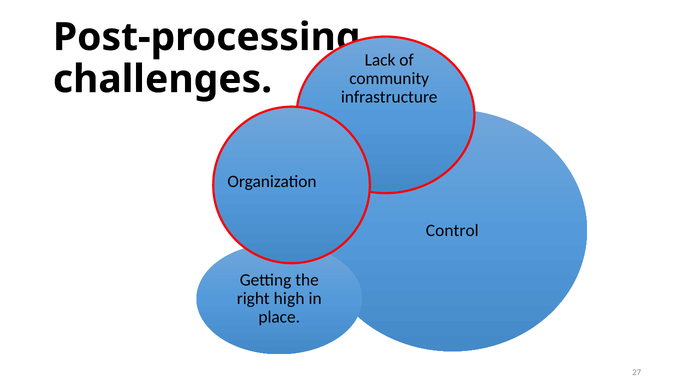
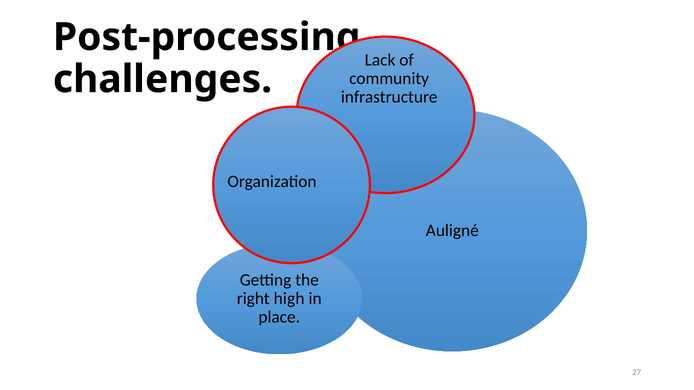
Control: Control -> Auligné
